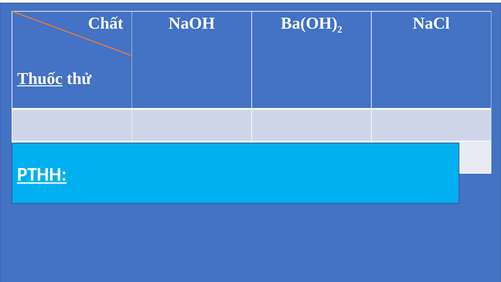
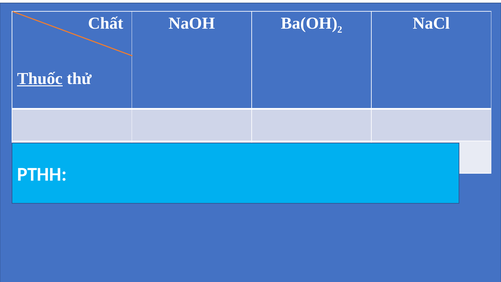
PTHH underline: present -> none
